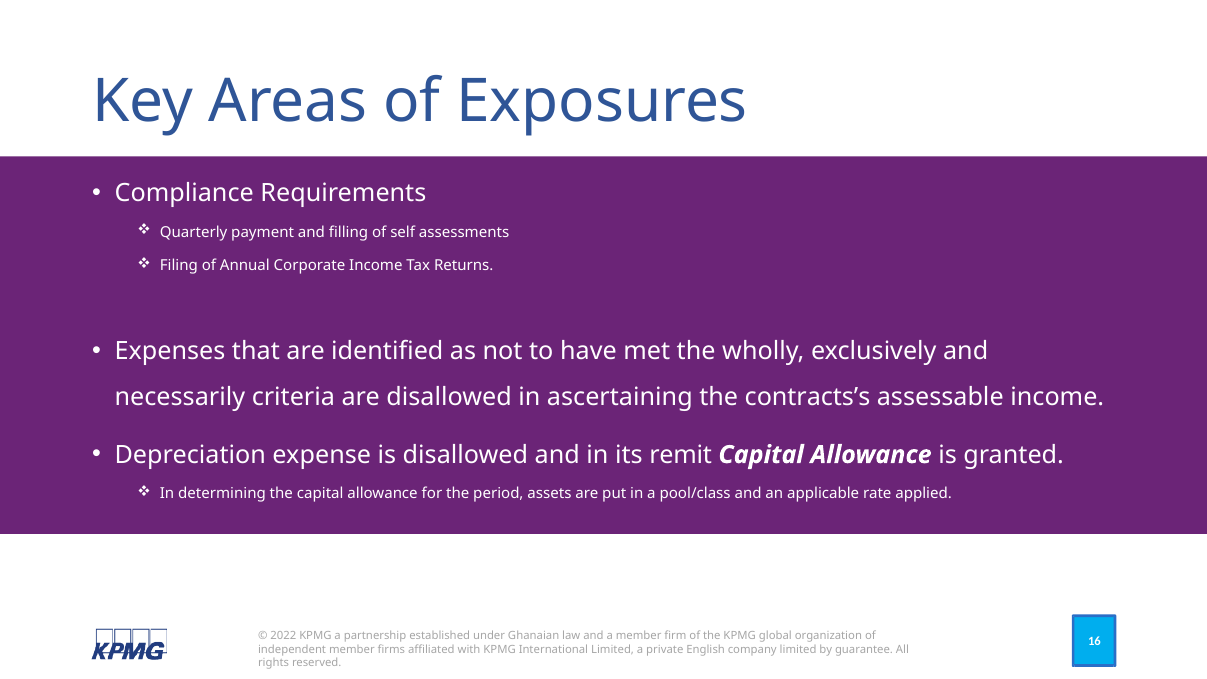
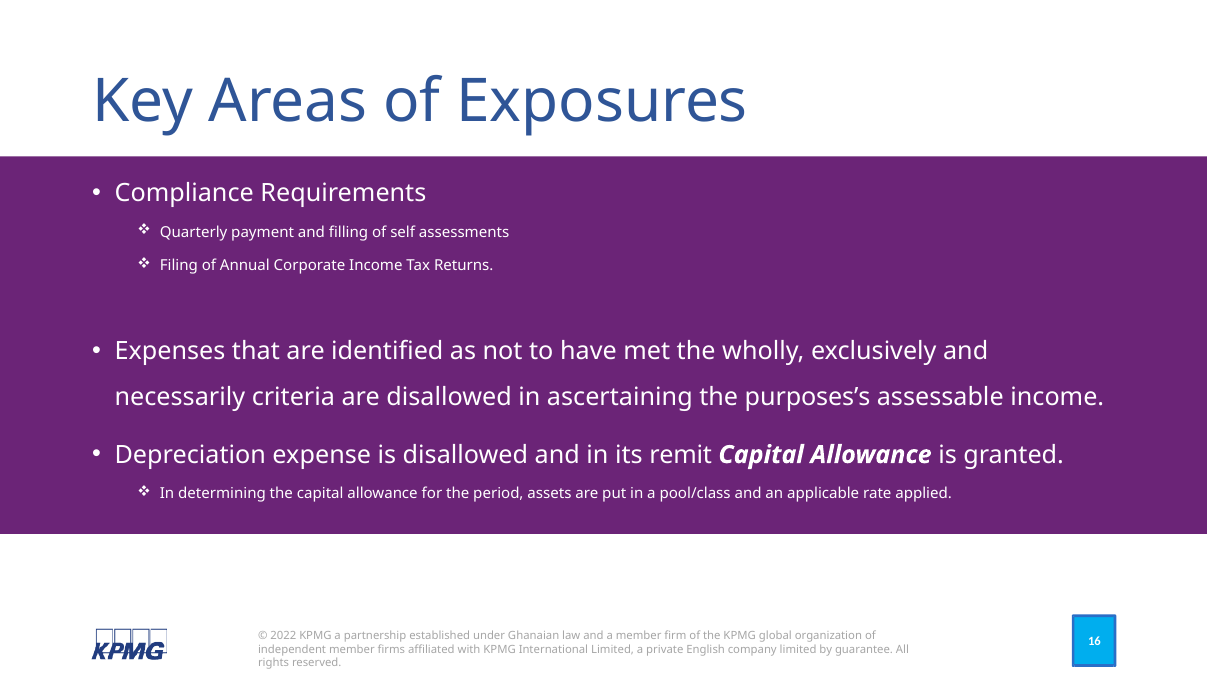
contracts’s: contracts’s -> purposes’s
